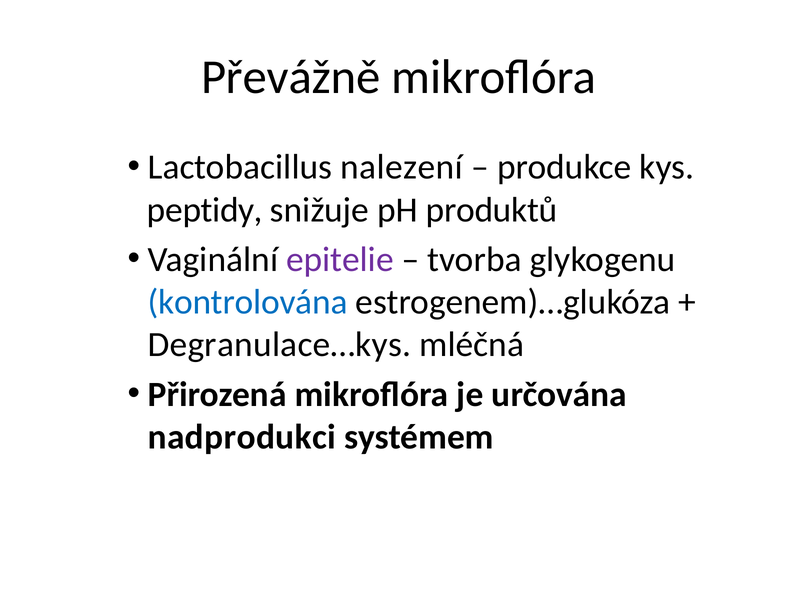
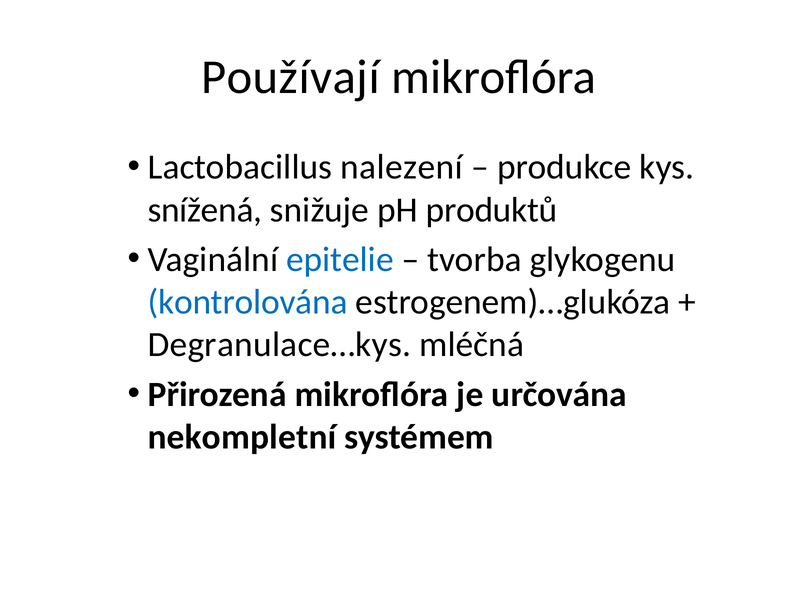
Převážně: Převážně -> Používají
peptidy: peptidy -> snížená
epitelie colour: purple -> blue
nadprodukci: nadprodukci -> nekompletní
